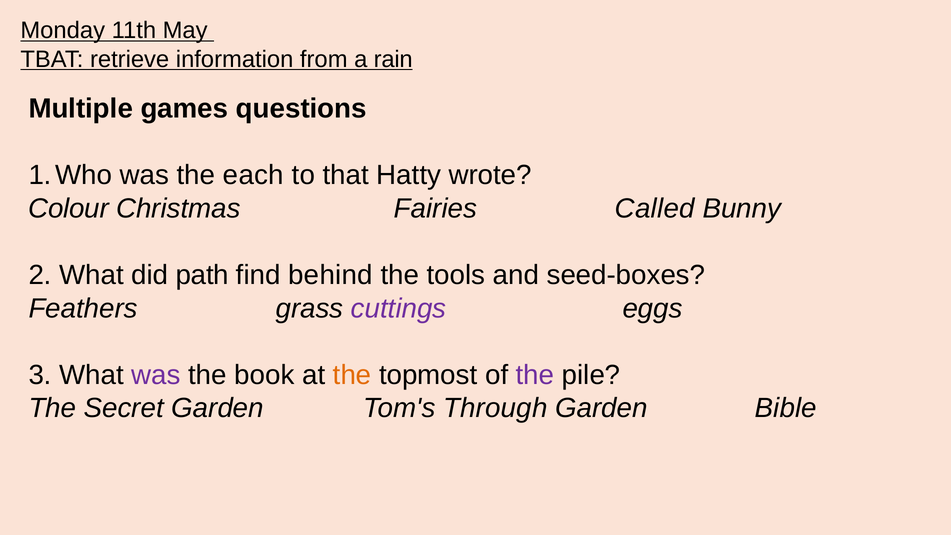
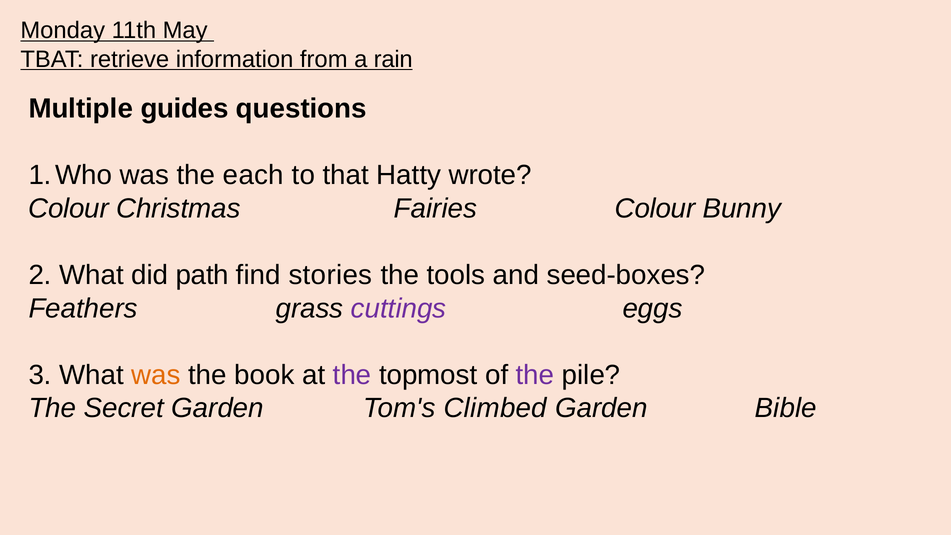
games: games -> guides
Fairies Called: Called -> Colour
behind: behind -> stories
was at (156, 375) colour: purple -> orange
the at (352, 375) colour: orange -> purple
Through: Through -> Climbed
